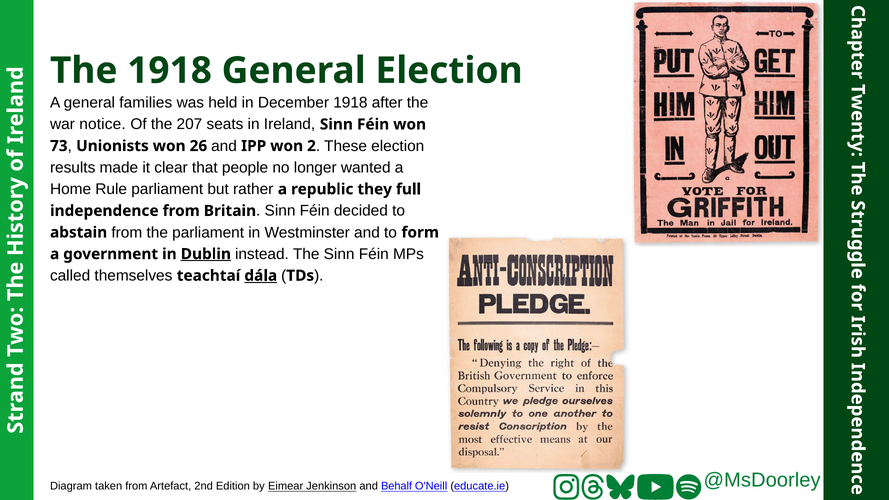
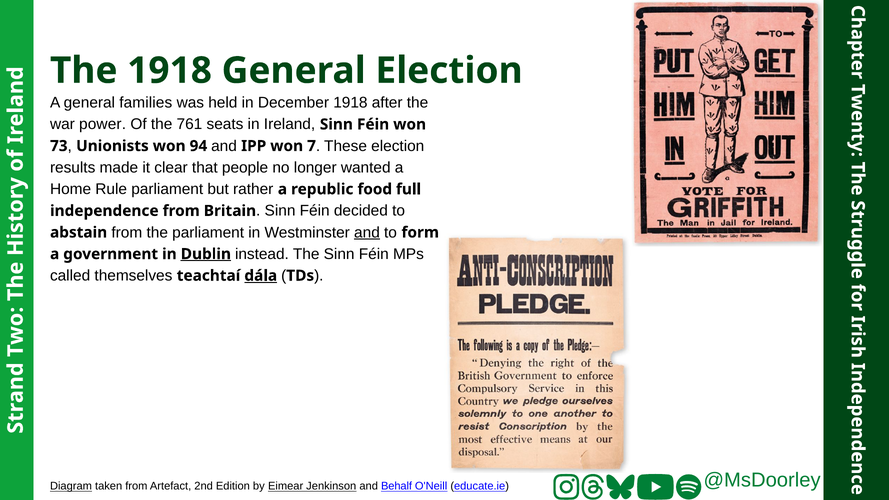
notice: notice -> power
207: 207 -> 761
26: 26 -> 94
2: 2 -> 7
they: they -> food
and at (367, 232) underline: none -> present
Diagram underline: none -> present
